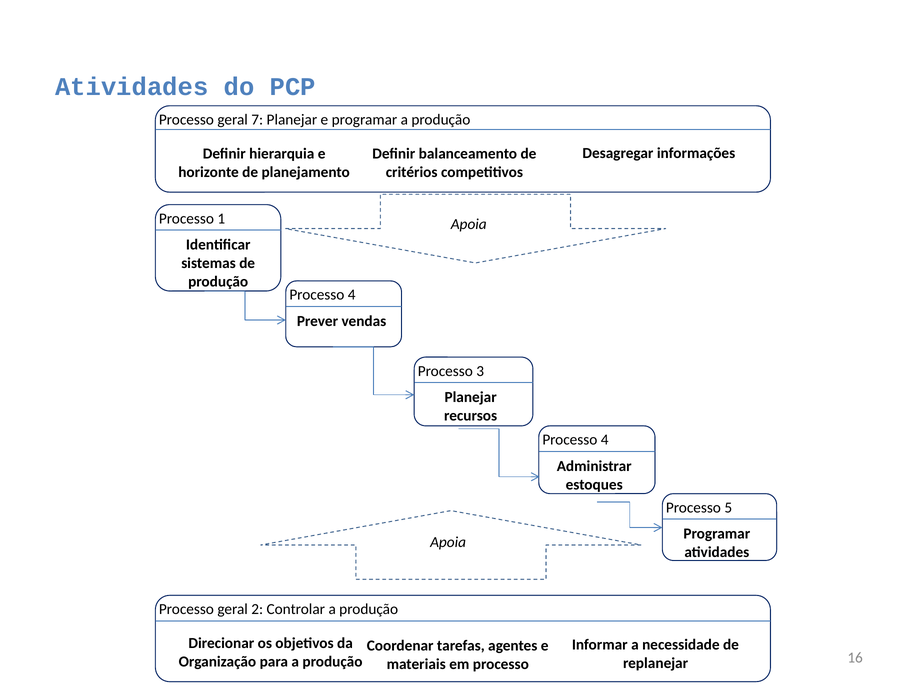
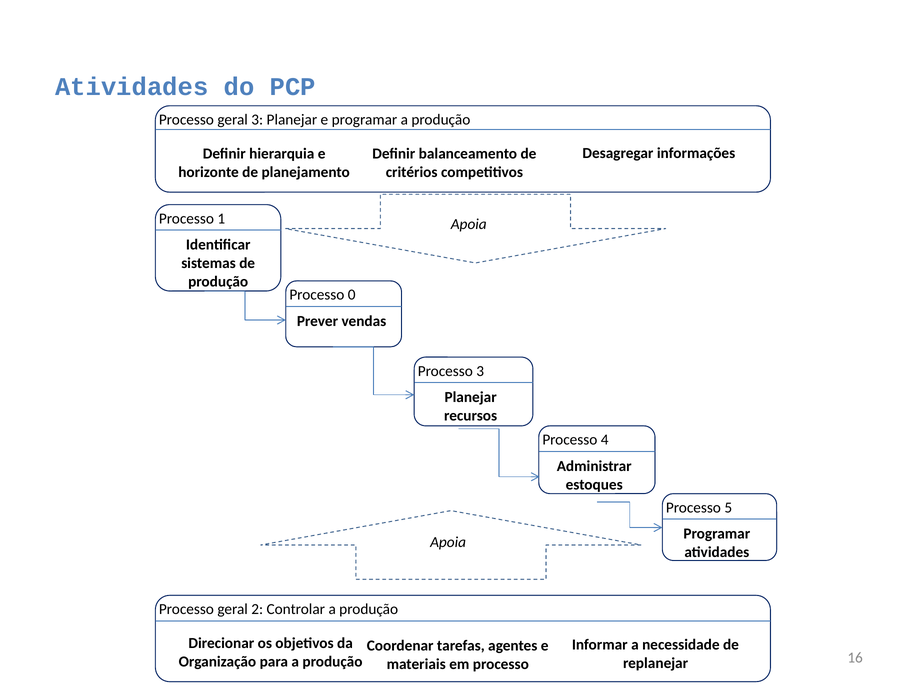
geral 7: 7 -> 3
4 at (352, 295): 4 -> 0
